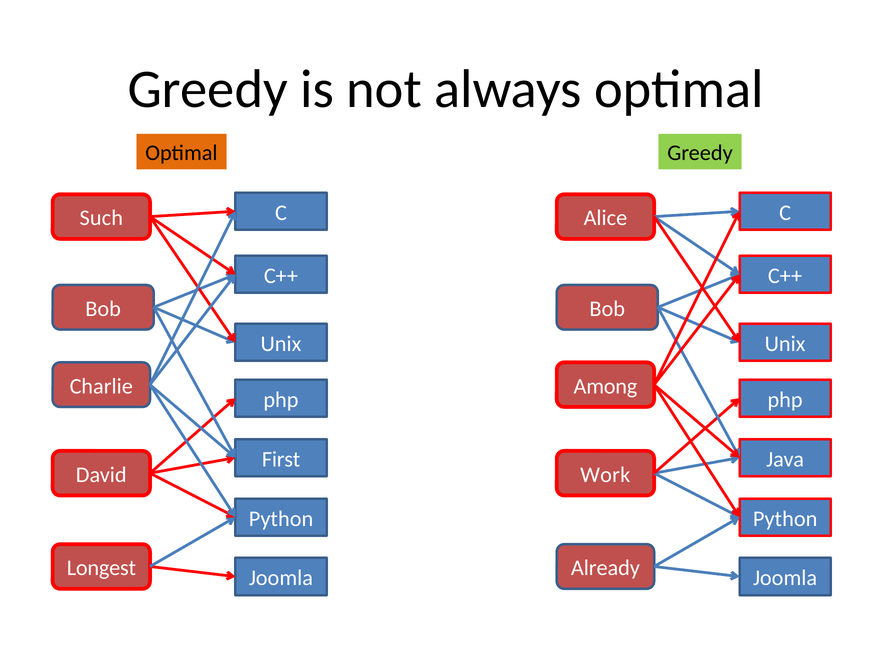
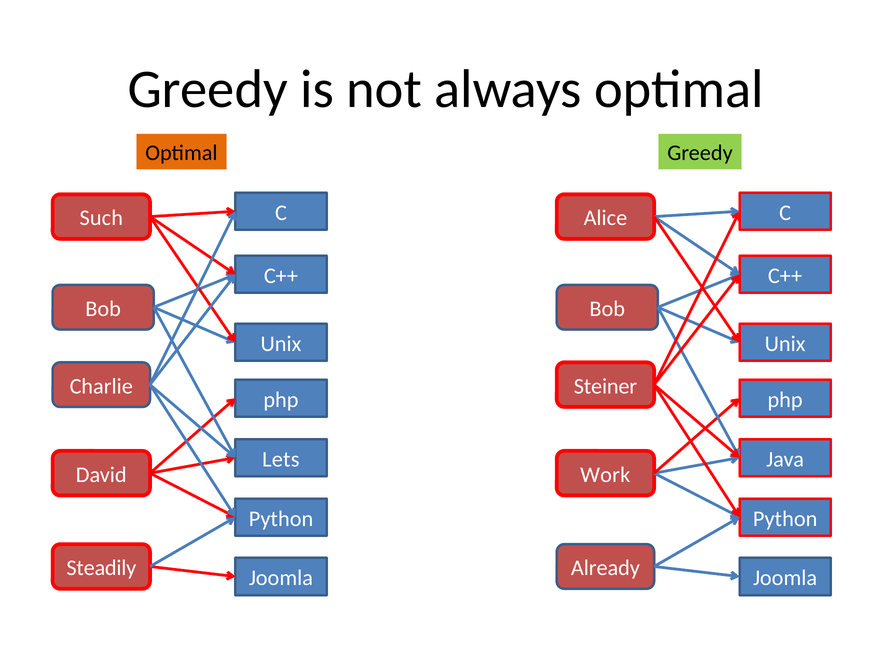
Among: Among -> Steiner
First: First -> Lets
Longest: Longest -> Steadily
